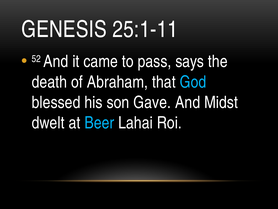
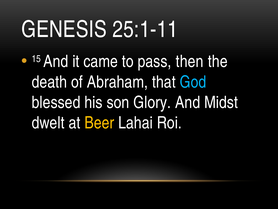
52: 52 -> 15
says: says -> then
Gave: Gave -> Glory
Beer colour: light blue -> yellow
